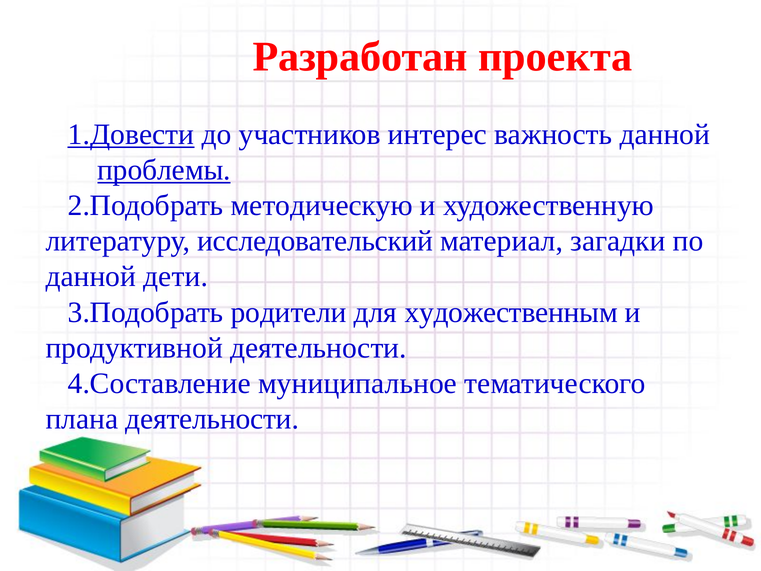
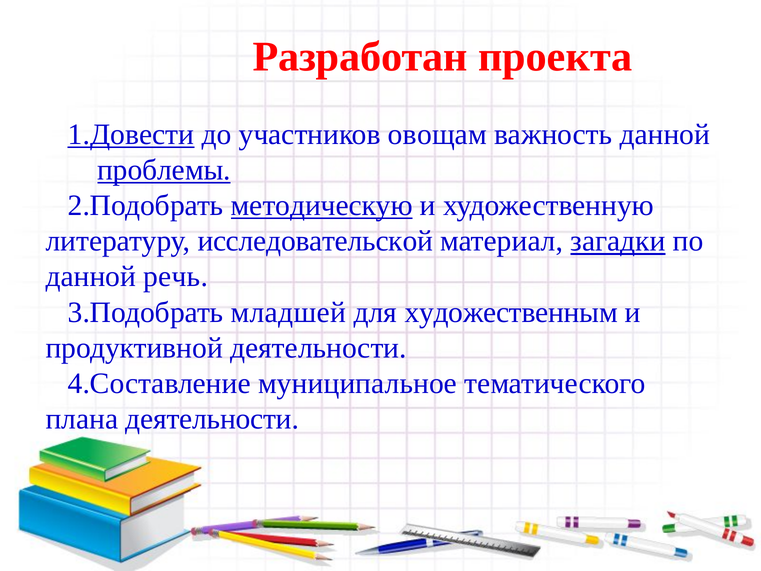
интерес: интерес -> овощам
методическую underline: none -> present
исследовательский: исследовательский -> исследовательской
загадки underline: none -> present
дети: дети -> речь
родители: родители -> младшей
